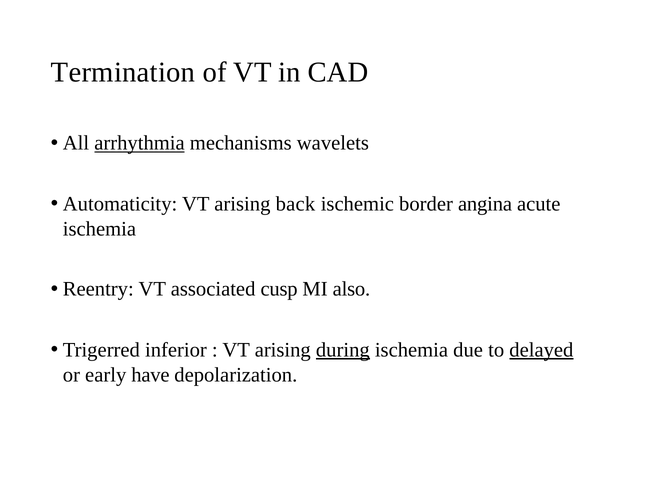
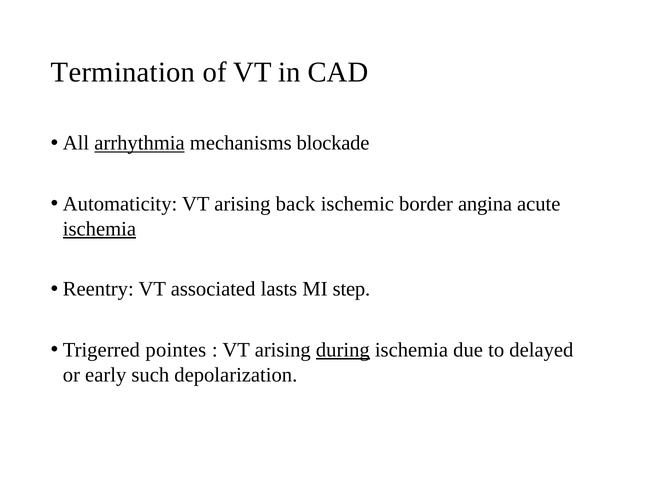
wavelets: wavelets -> blockade
ischemia at (99, 229) underline: none -> present
cusp: cusp -> lasts
also: also -> step
inferior: inferior -> pointes
delayed underline: present -> none
have: have -> such
